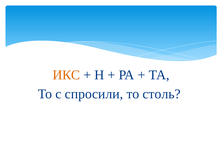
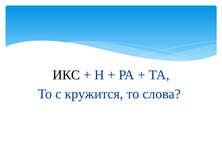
ИКС colour: orange -> black
спросили: спросили -> кружится
столь: столь -> слова
